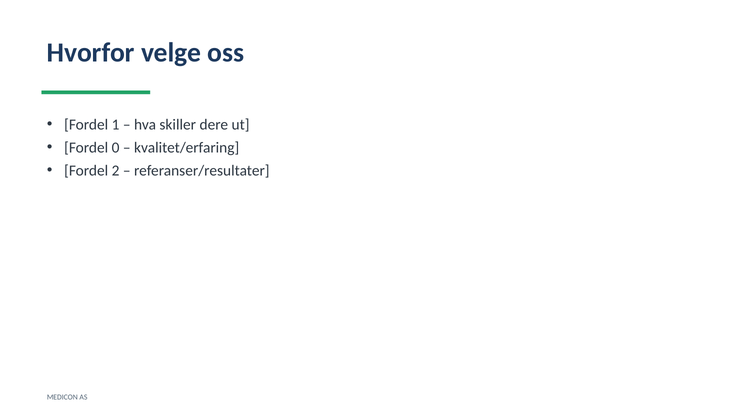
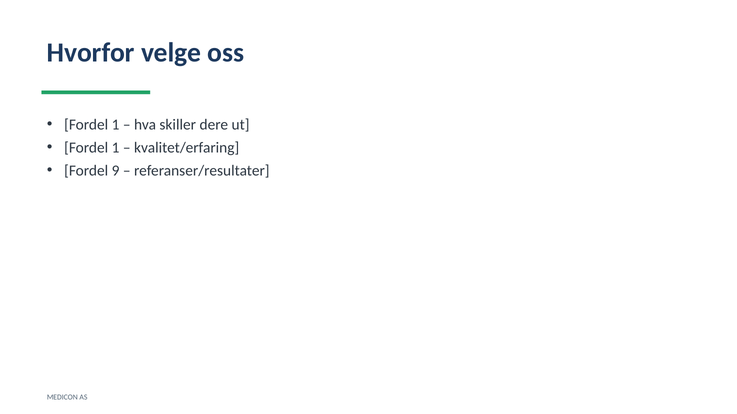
0 at (116, 148): 0 -> 1
2: 2 -> 9
